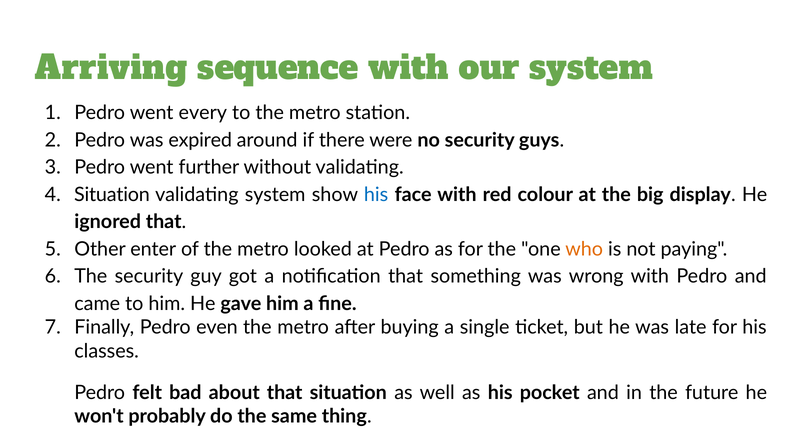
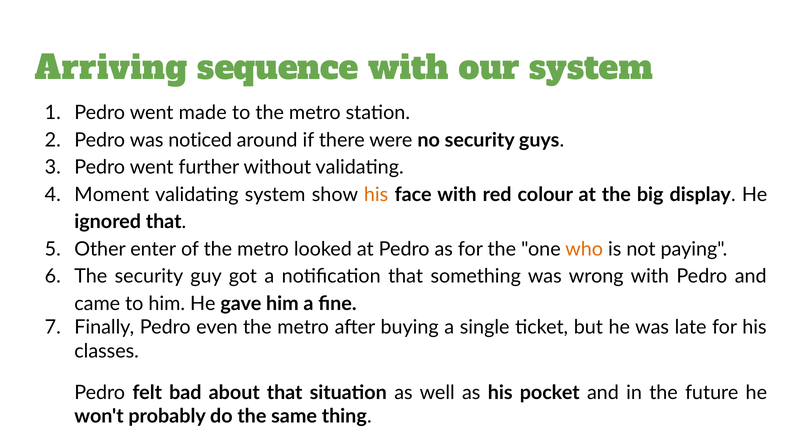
every: every -> made
expired: expired -> noticed
Situation at (112, 194): Situation -> Moment
his at (376, 194) colour: blue -> orange
